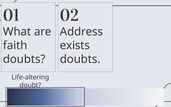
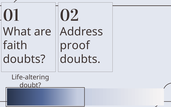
exists: exists -> proof
